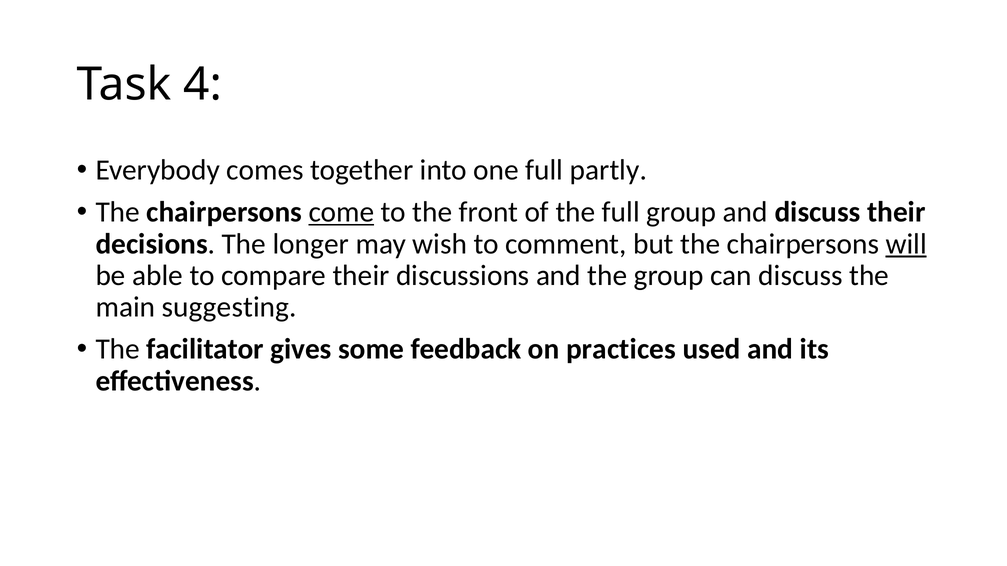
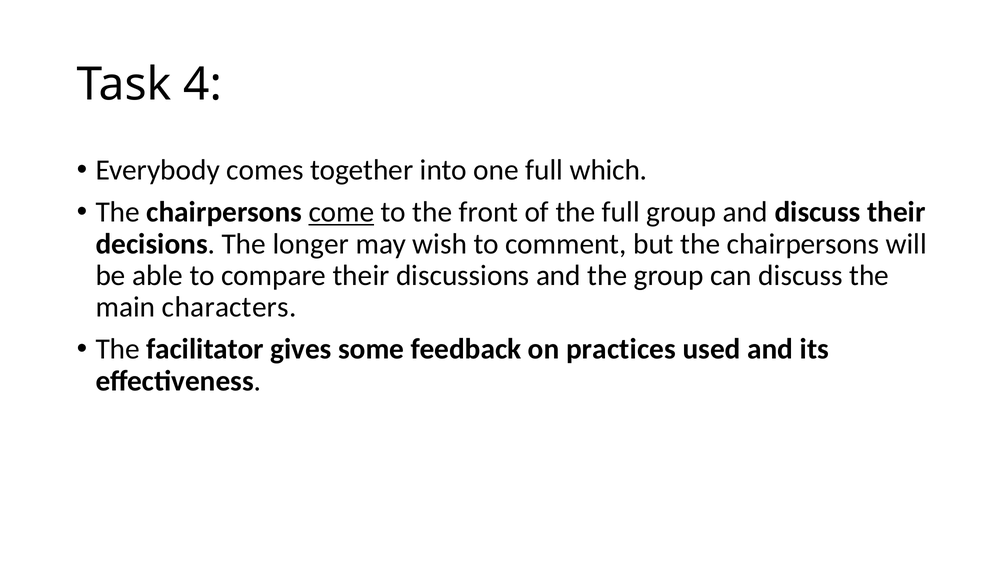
partly: partly -> which
will underline: present -> none
suggesting: suggesting -> characters
